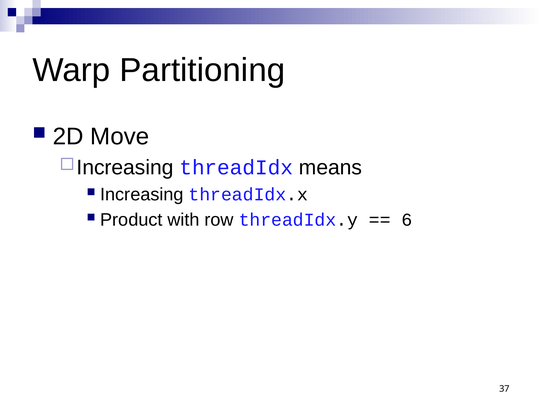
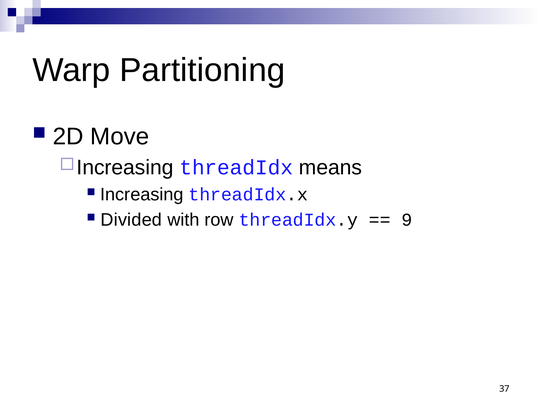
Product: Product -> Divided
6: 6 -> 9
